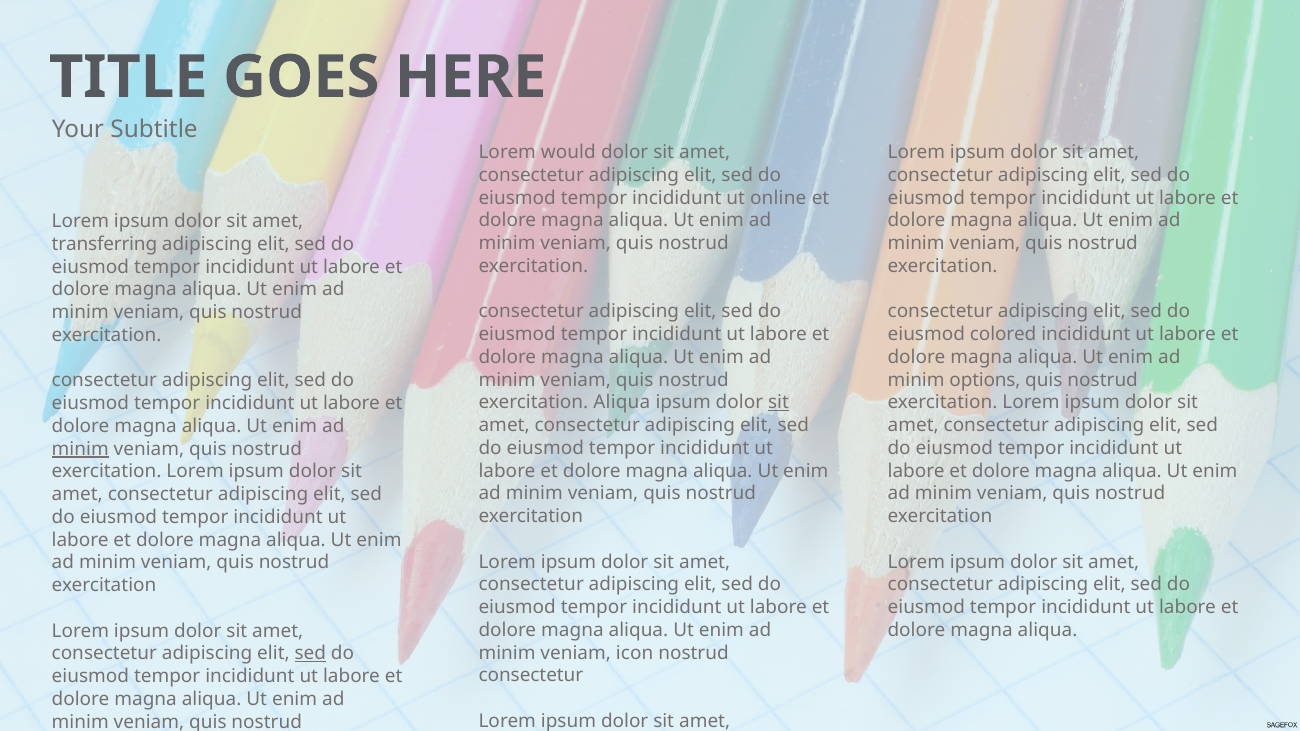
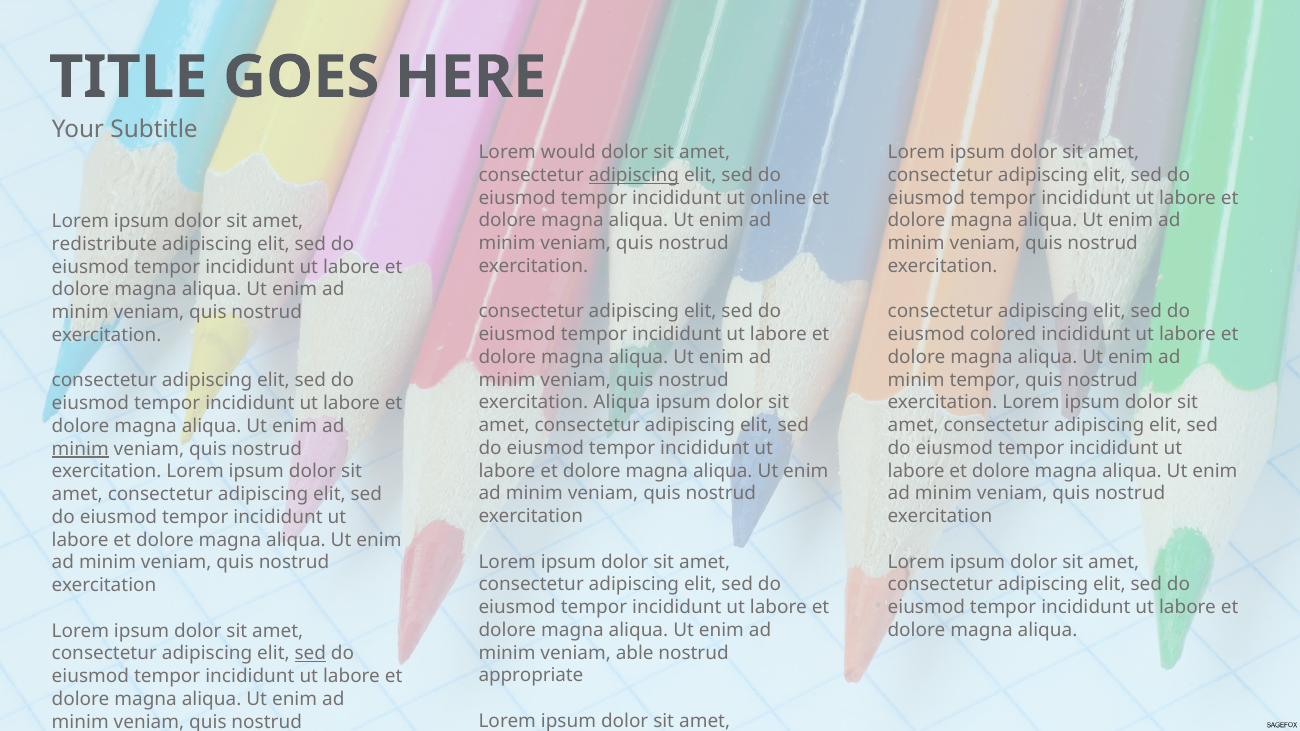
adipiscing at (634, 175) underline: none -> present
transferring: transferring -> redistribute
minim options: options -> tempor
sit at (778, 403) underline: present -> none
icon: icon -> able
consectetur at (531, 676): consectetur -> appropriate
